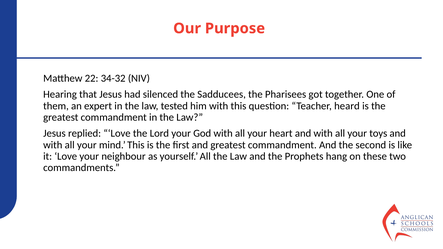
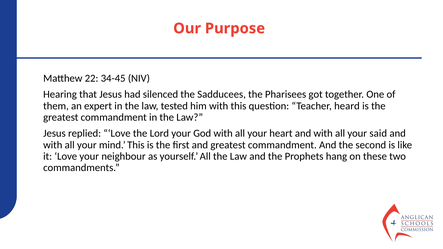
34-32: 34-32 -> 34-45
toys: toys -> said
